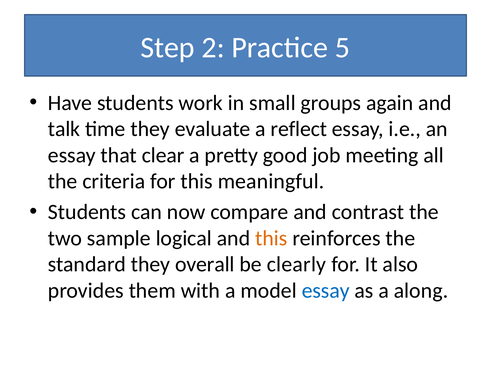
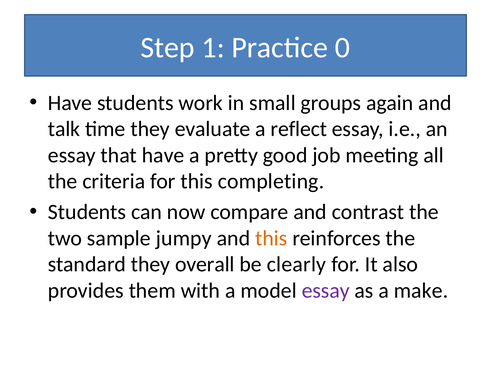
2: 2 -> 1
5: 5 -> 0
that clear: clear -> have
meaningful: meaningful -> completing
logical: logical -> jumpy
essay at (326, 291) colour: blue -> purple
along: along -> make
